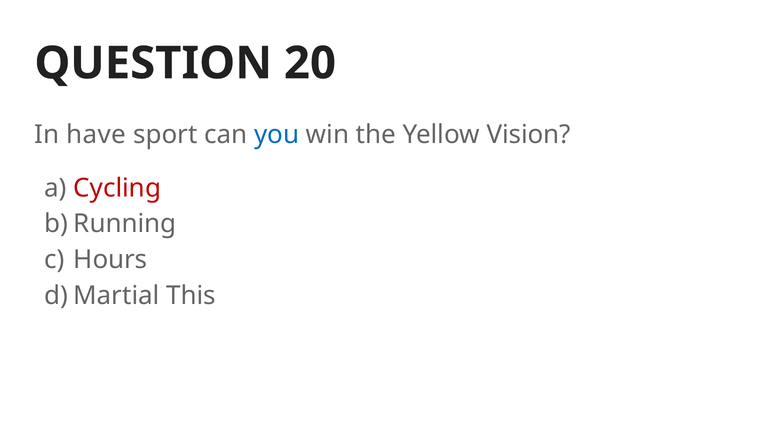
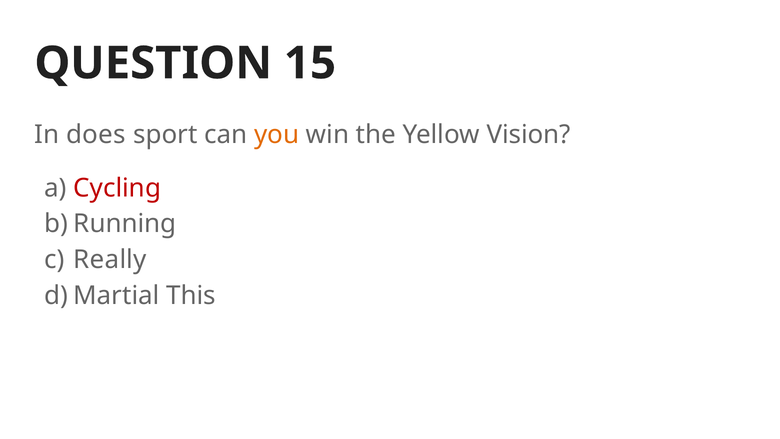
20: 20 -> 15
have: have -> does
you colour: blue -> orange
Hours: Hours -> Really
